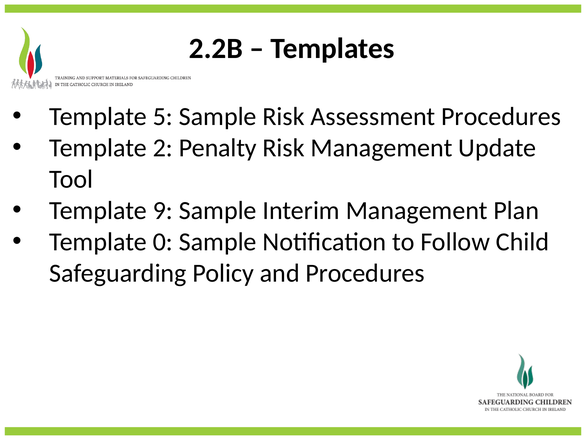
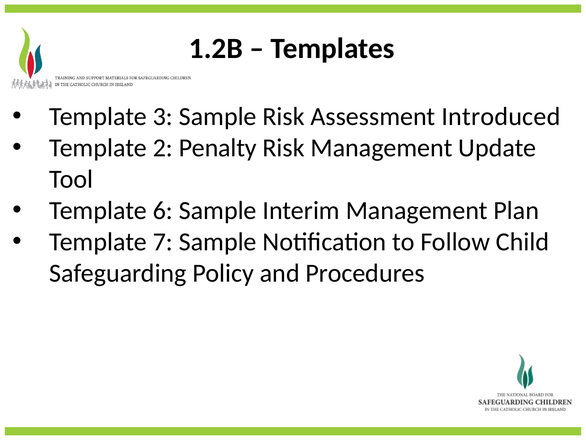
2.2B: 2.2B -> 1.2B
5: 5 -> 3
Assessment Procedures: Procedures -> Introduced
9: 9 -> 6
0: 0 -> 7
